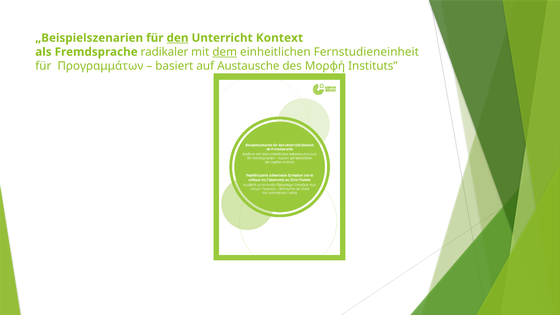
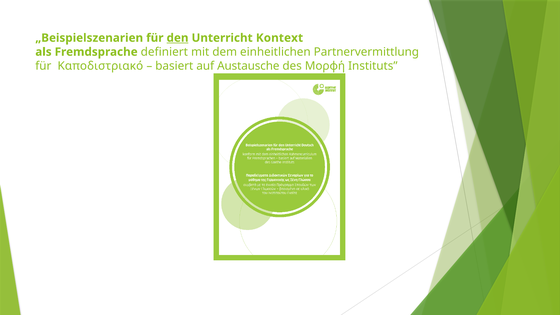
radikaler: radikaler -> definiert
dem underline: present -> none
Fernstudieneinheit: Fernstudieneinheit -> Partnervermittlung
Προγραμμάτων: Προγραμμάτων -> Καποδιστριακό
